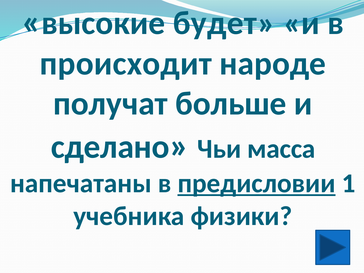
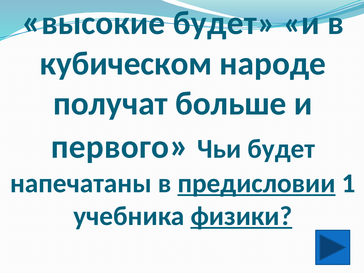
происходит: происходит -> кубическом
сделано: сделано -> первого
Чьи масса: масса -> будет
физики underline: none -> present
